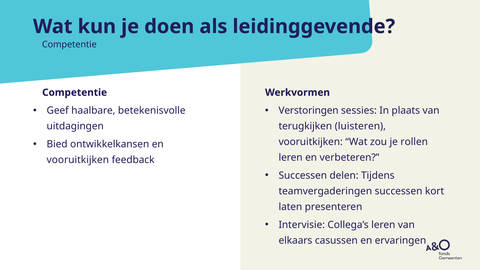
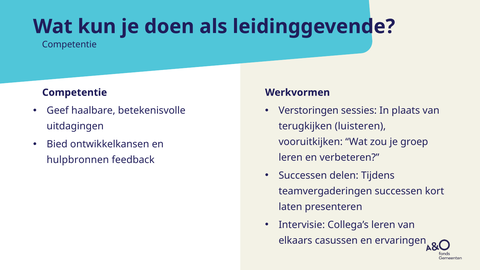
rollen: rollen -> groep
vooruitkijken at (78, 160): vooruitkijken -> hulpbronnen
